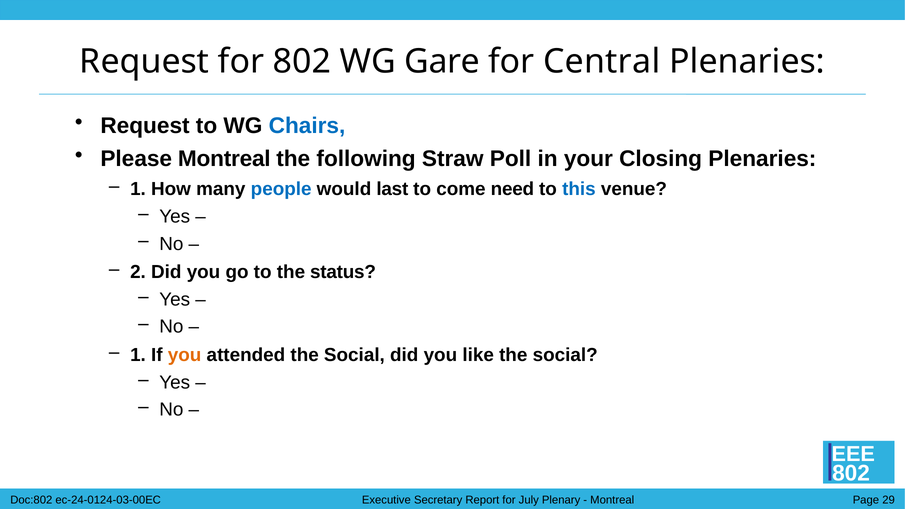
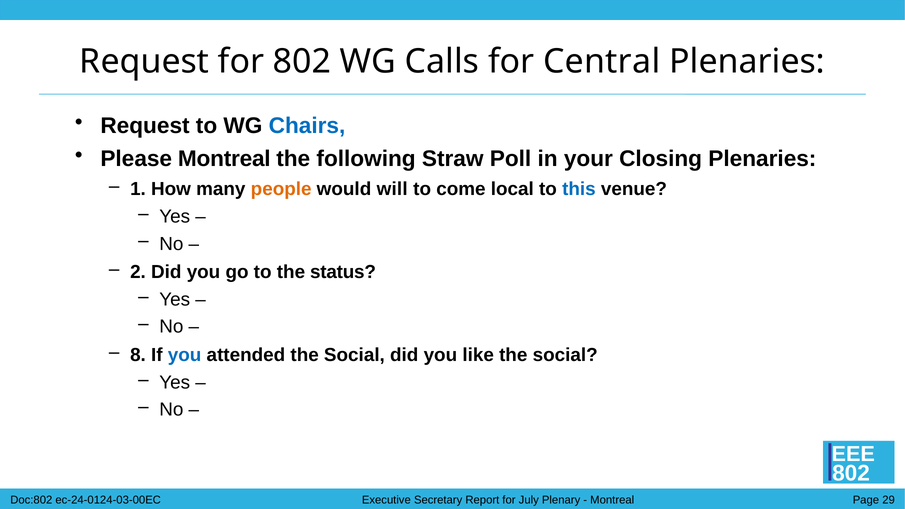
Gare: Gare -> Calls
people colour: blue -> orange
last: last -> will
need: need -> local
1 at (138, 355): 1 -> 8
you at (185, 355) colour: orange -> blue
